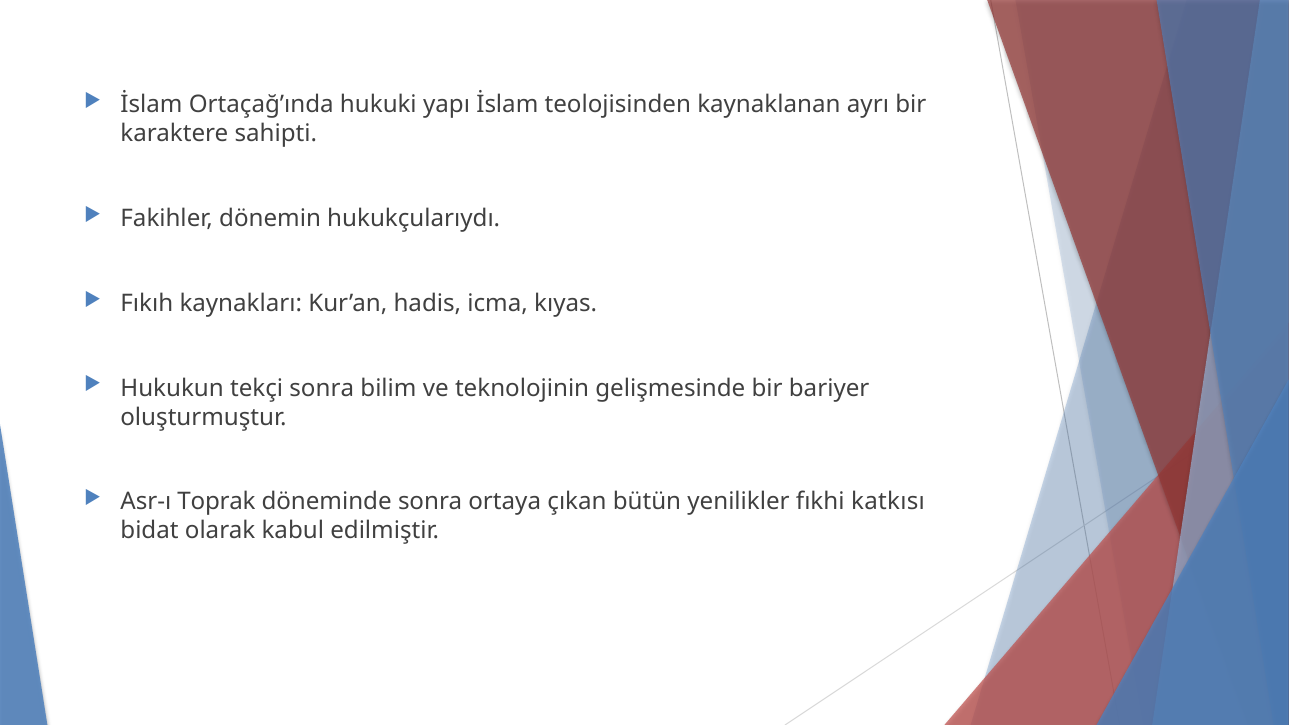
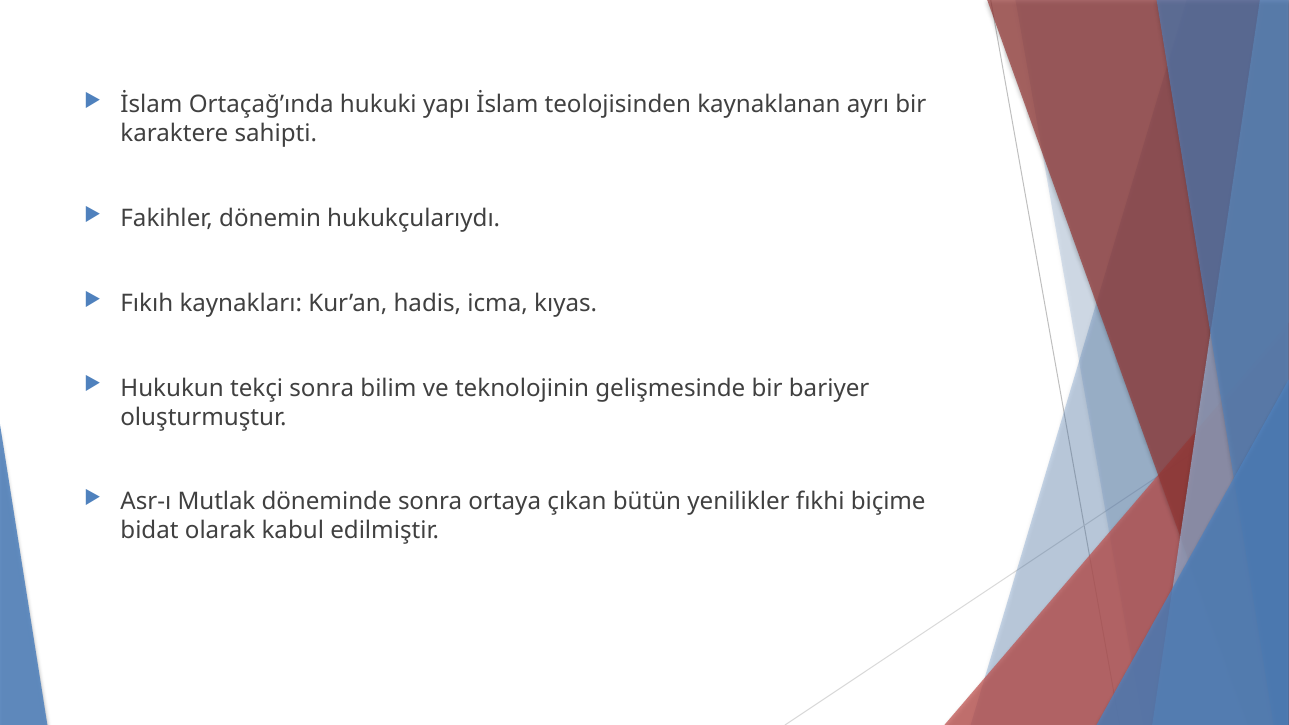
Toprak: Toprak -> Mutlak
katkısı: katkısı -> biçime
